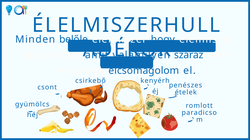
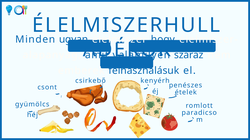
belőle: belőle -> ugyan
elcsomagolom: elcsomagolom -> felhasználásuk
